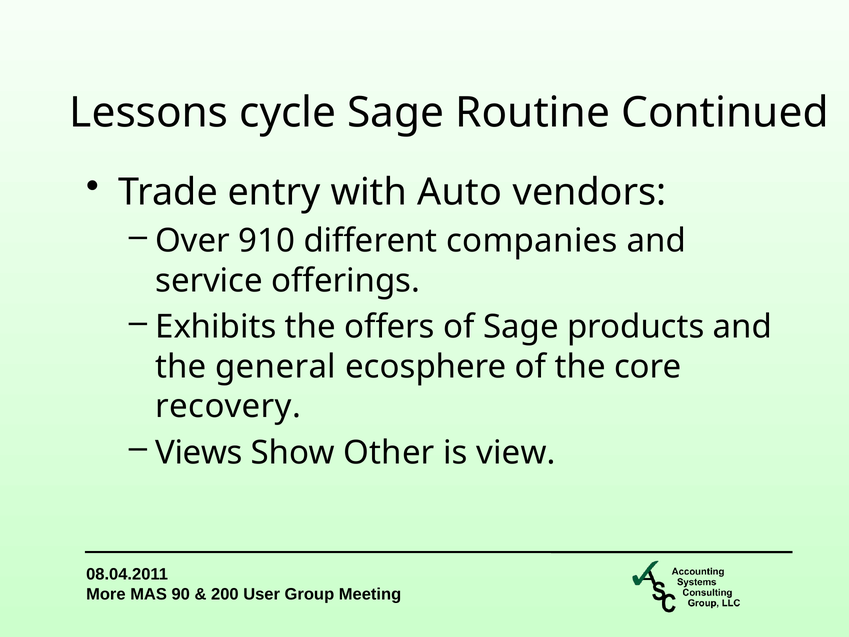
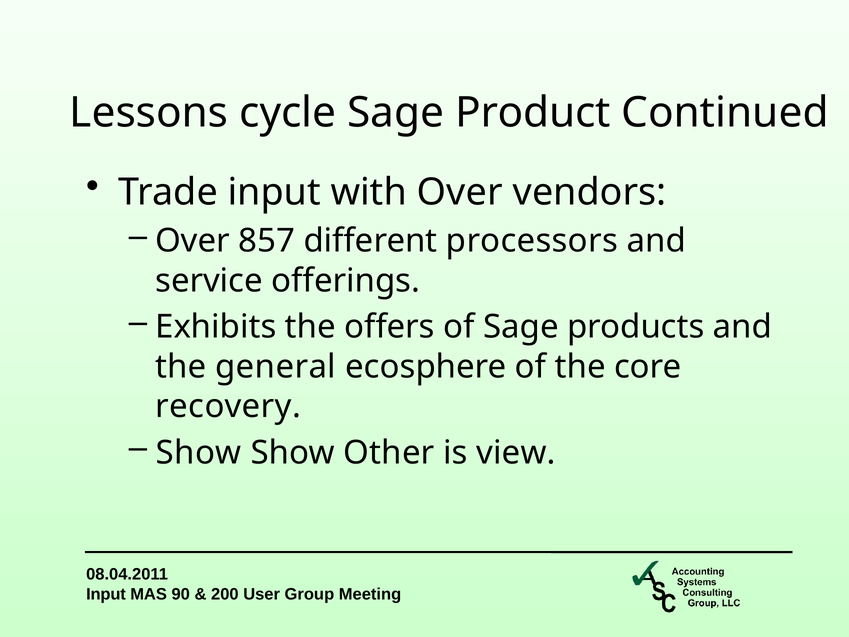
Routine: Routine -> Product
Trade entry: entry -> input
with Auto: Auto -> Over
910: 910 -> 857
companies: companies -> processors
Views at (199, 452): Views -> Show
More at (106, 594): More -> Input
